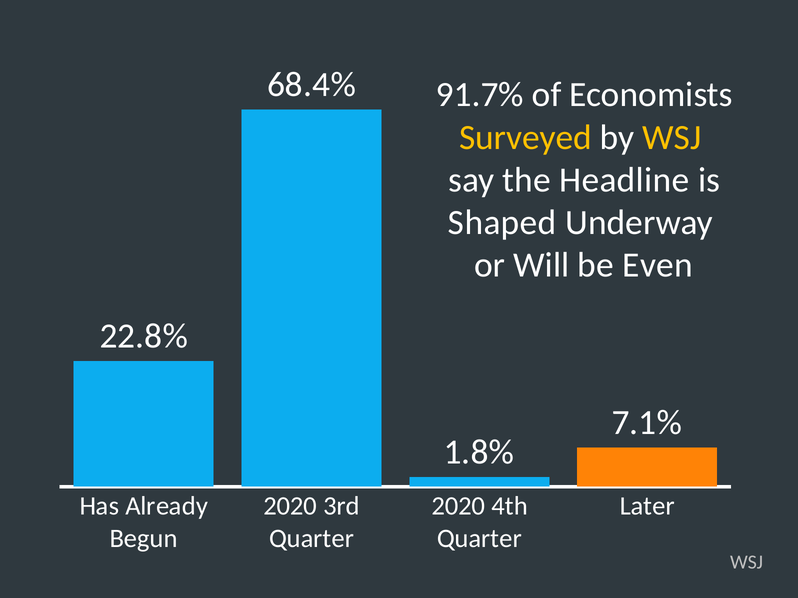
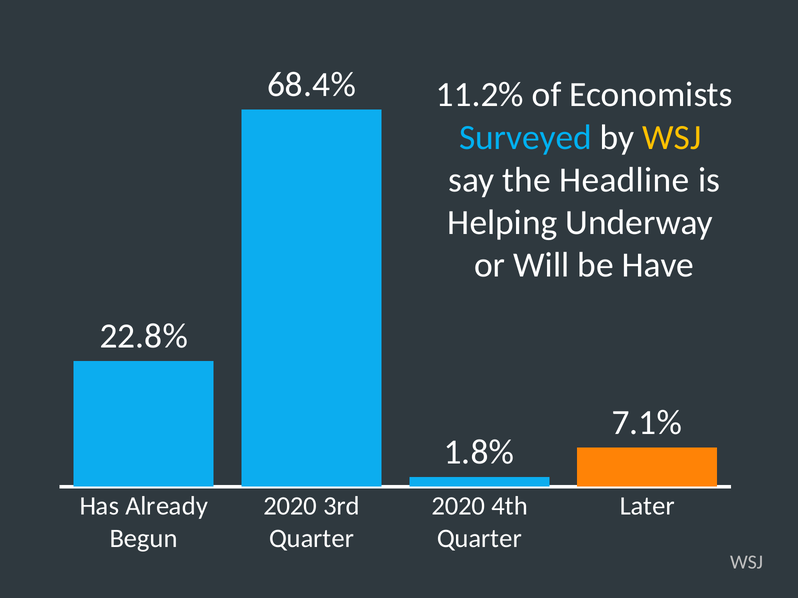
91.7%: 91.7% -> 11.2%
Surveyed colour: yellow -> light blue
Shaped: Shaped -> Helping
Even: Even -> Have
